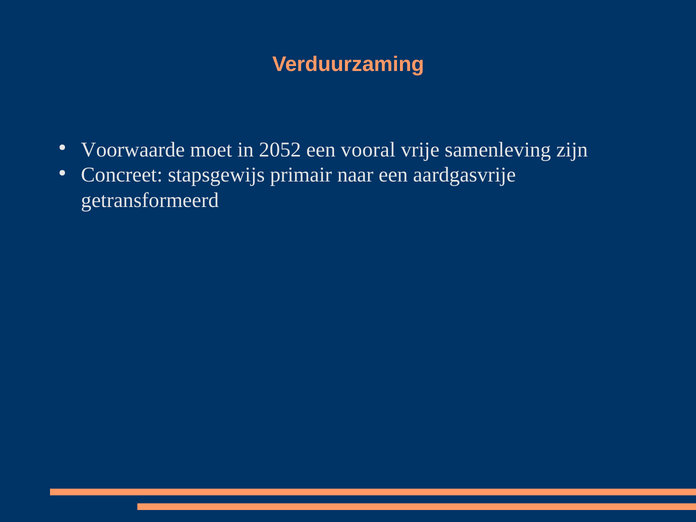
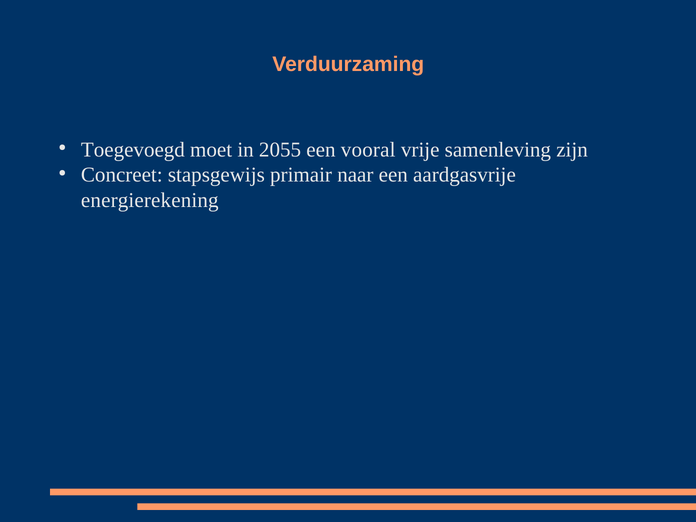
Voorwaarde: Voorwaarde -> Toegevoegd
2052: 2052 -> 2055
getransformeerd: getransformeerd -> energierekening
